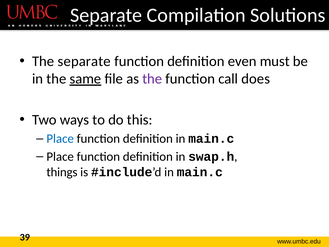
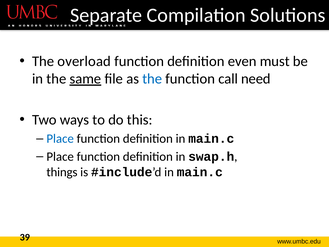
The separate: separate -> overload
the at (152, 79) colour: purple -> blue
does: does -> need
